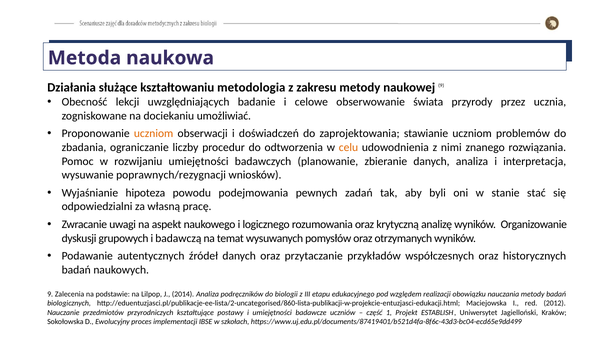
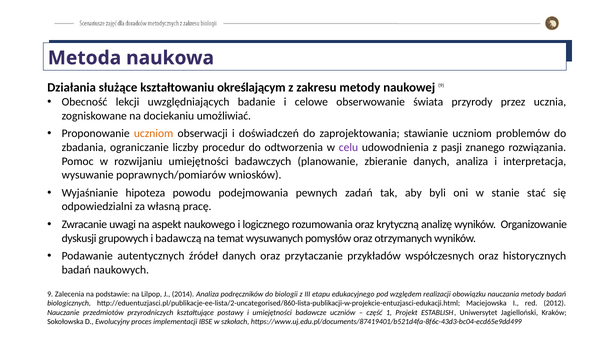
metodologia: metodologia -> określającym
celu colour: orange -> purple
nimi: nimi -> pasji
poprawnych/rezygnacji: poprawnych/rezygnacji -> poprawnych/pomiarów
